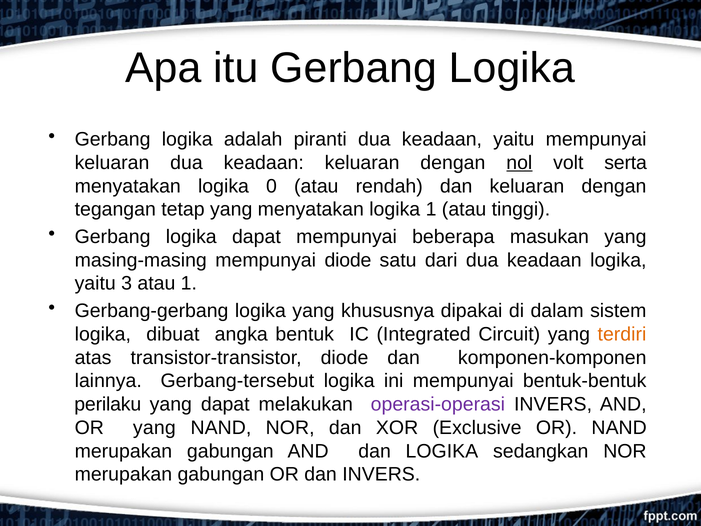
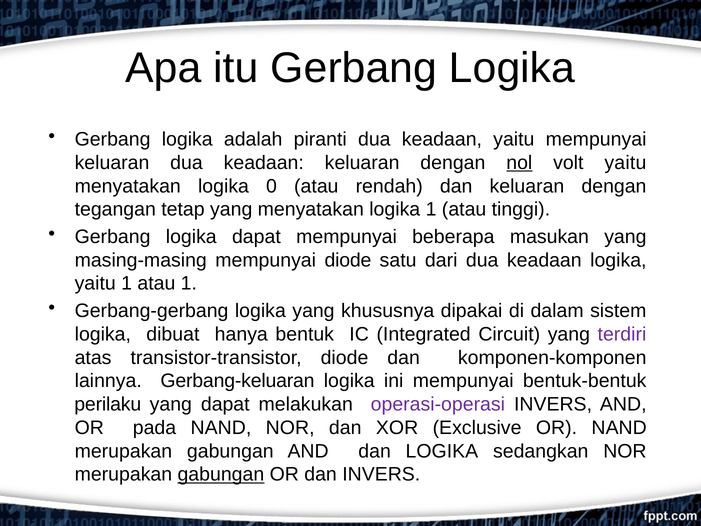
volt serta: serta -> yaitu
yaitu 3: 3 -> 1
angka: angka -> hanya
terdiri colour: orange -> purple
Gerbang-tersebut: Gerbang-tersebut -> Gerbang-keluaran
OR yang: yang -> pada
gabungan at (221, 474) underline: none -> present
